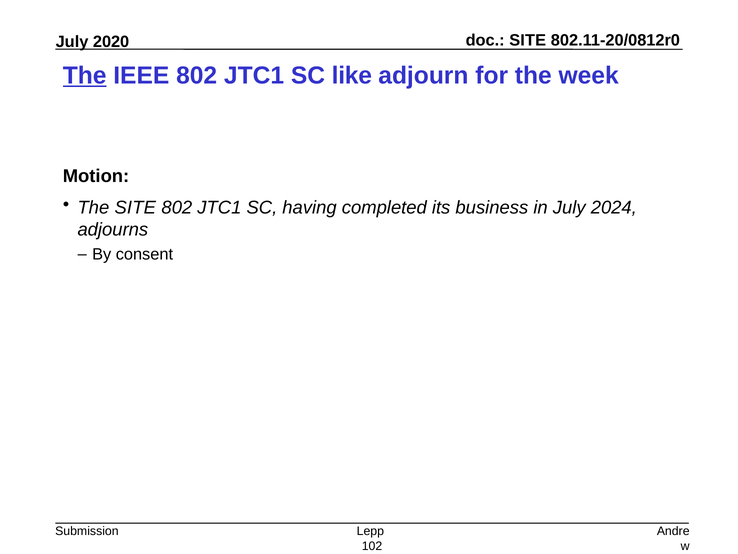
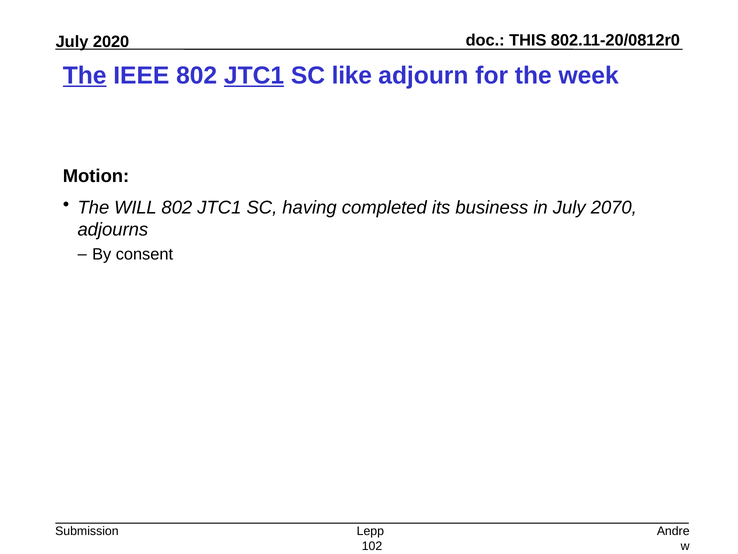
SITE at (528, 40): SITE -> THIS
JTC1 at (254, 76) underline: none -> present
The SITE: SITE -> WILL
2024: 2024 -> 2070
